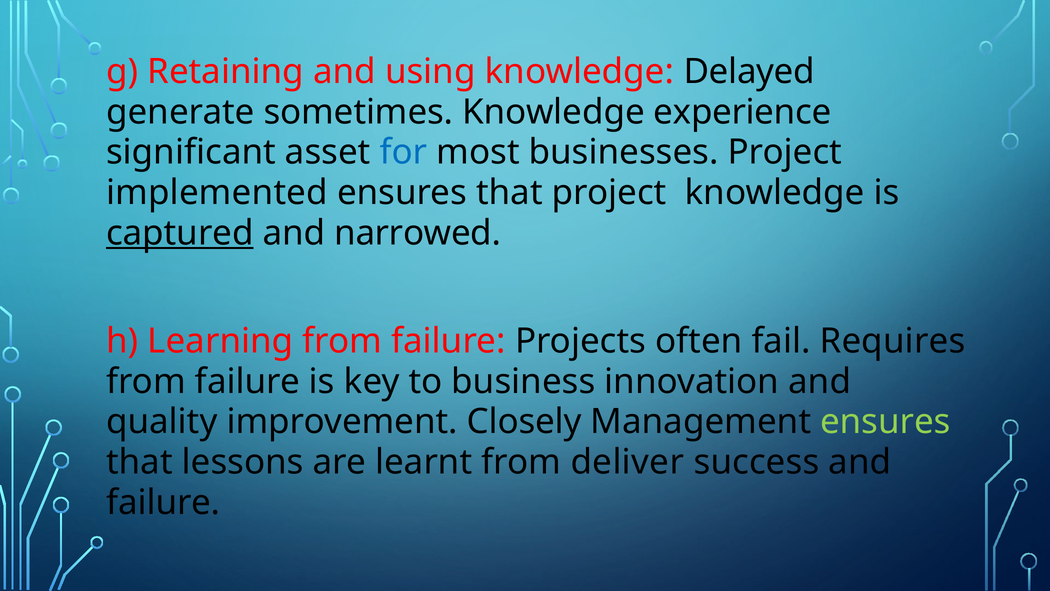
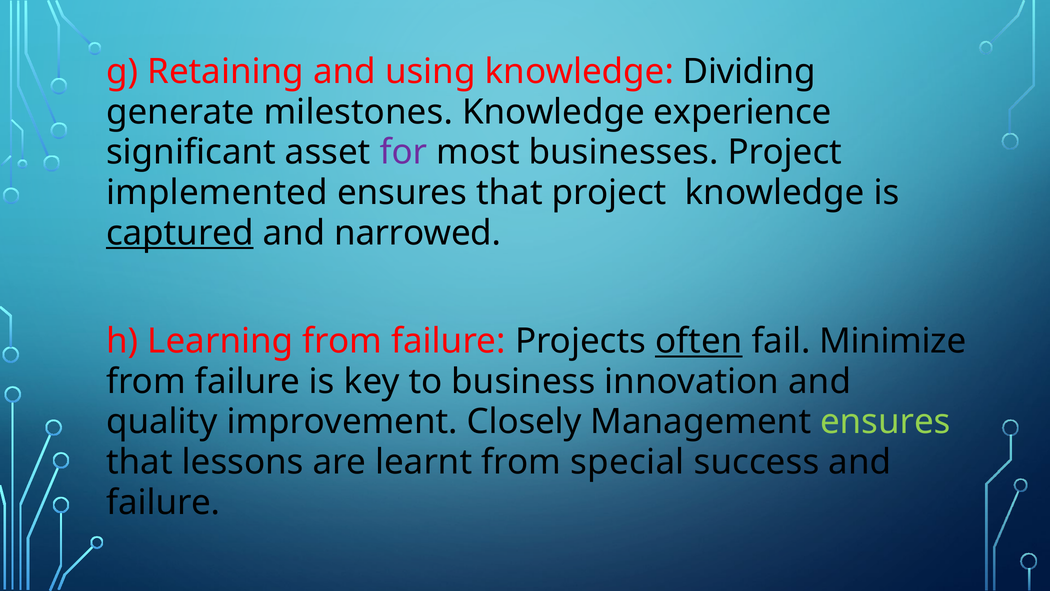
Delayed: Delayed -> Dividing
sometimes: sometimes -> milestones
for colour: blue -> purple
often underline: none -> present
Requires: Requires -> Minimize
deliver: deliver -> special
